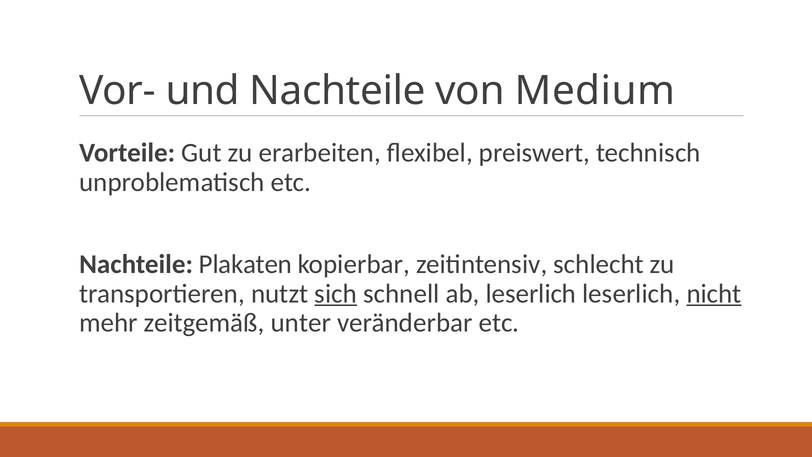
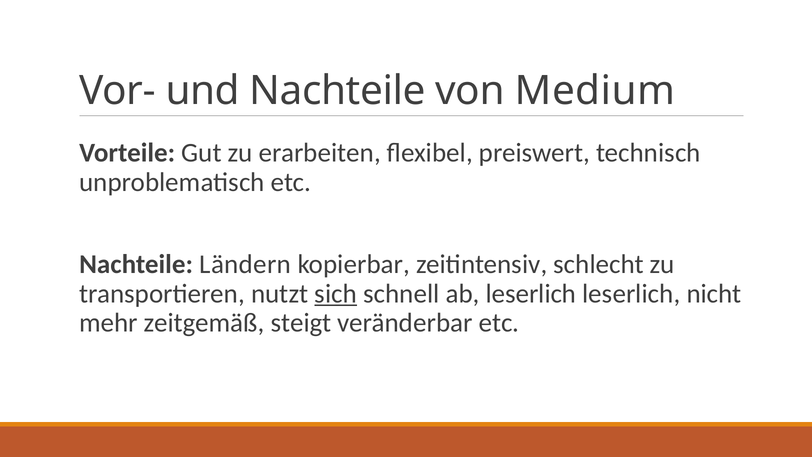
Plakaten: Plakaten -> Ländern
nicht underline: present -> none
unter: unter -> steigt
